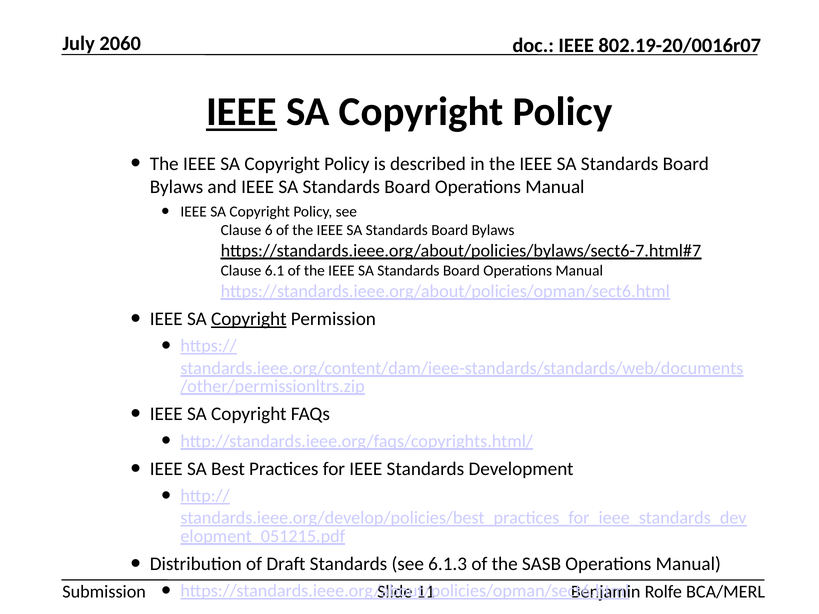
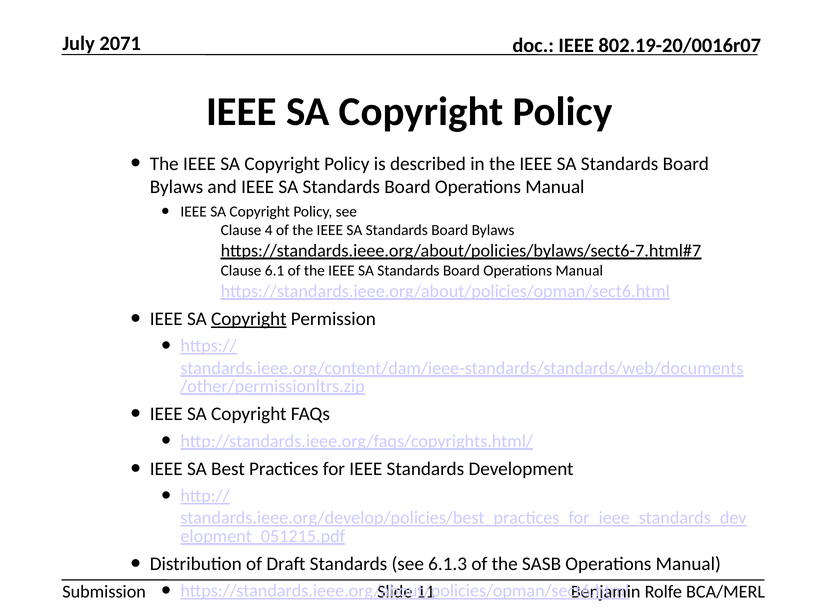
2060: 2060 -> 2071
IEEE at (241, 112) underline: present -> none
6: 6 -> 4
